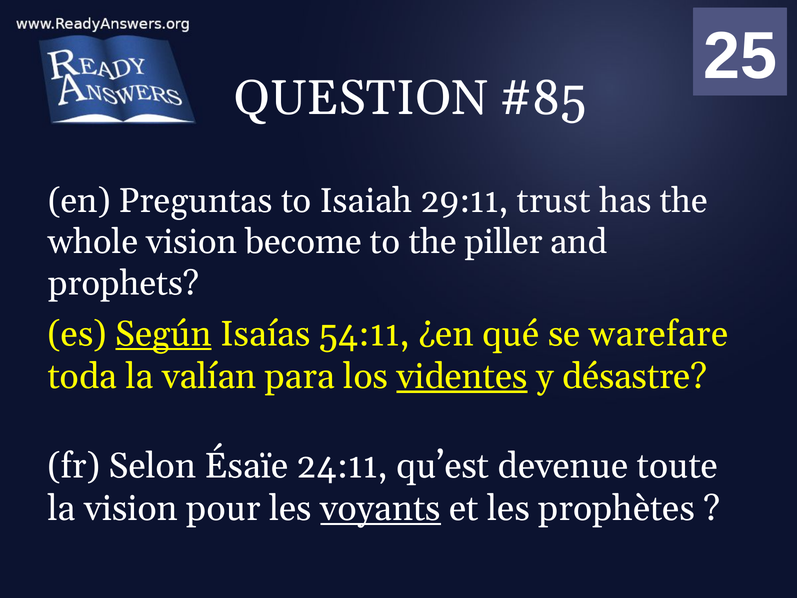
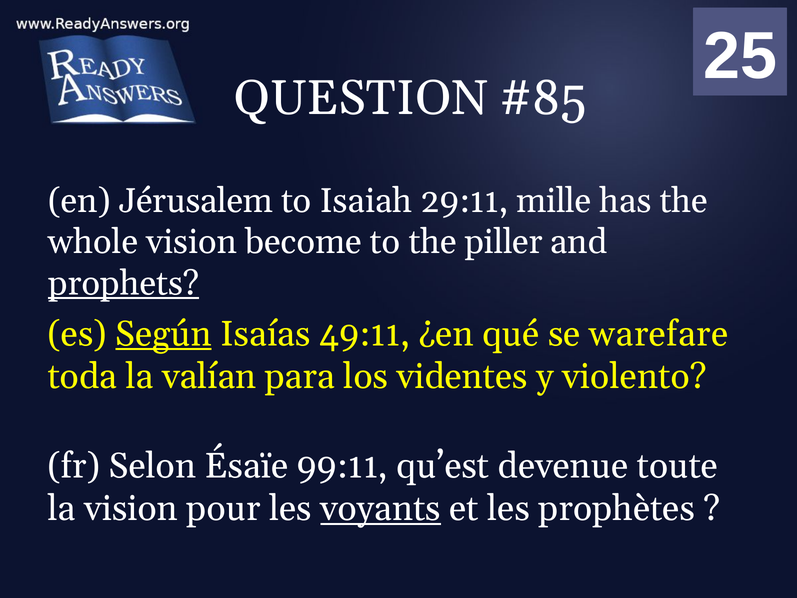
Preguntas: Preguntas -> Jérusalem
trust: trust -> mille
prophets underline: none -> present
54:11: 54:11 -> 49:11
videntes underline: present -> none
désastre: désastre -> violento
24:11: 24:11 -> 99:11
